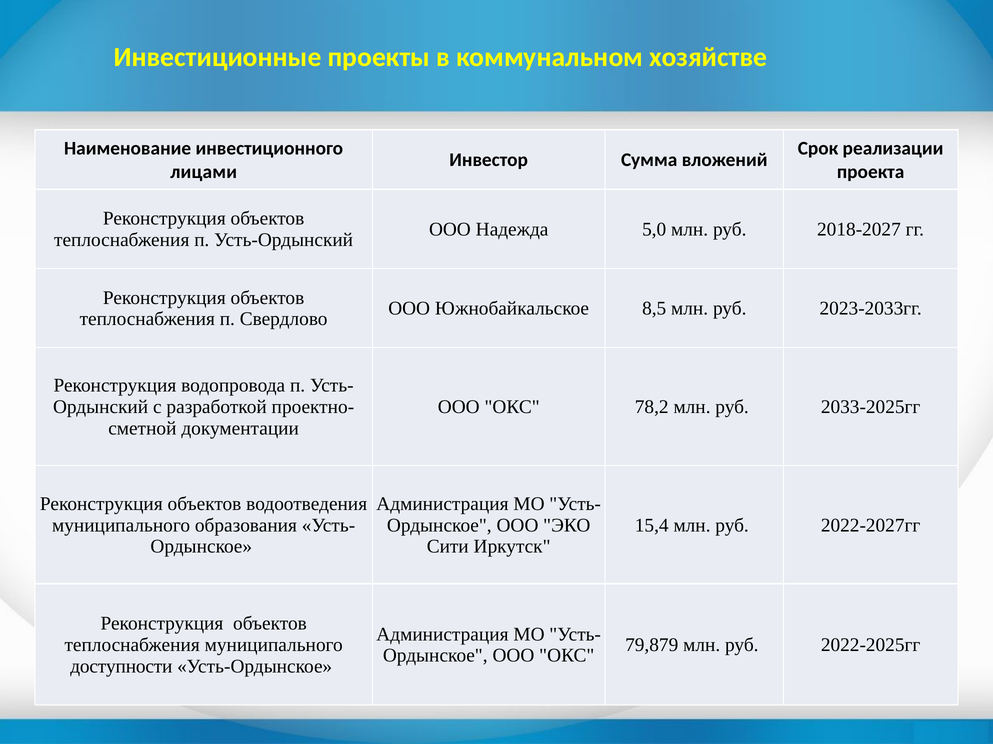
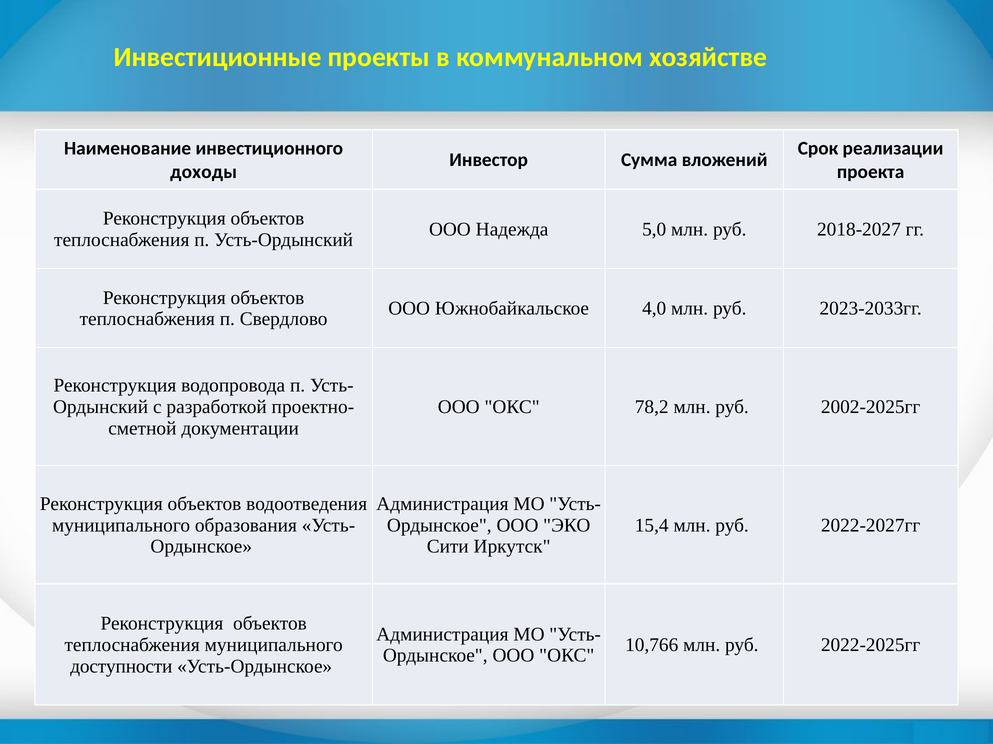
лицами: лицами -> доходы
8,5: 8,5 -> 4,0
2033-2025гг: 2033-2025гг -> 2002-2025гг
79,879: 79,879 -> 10,766
